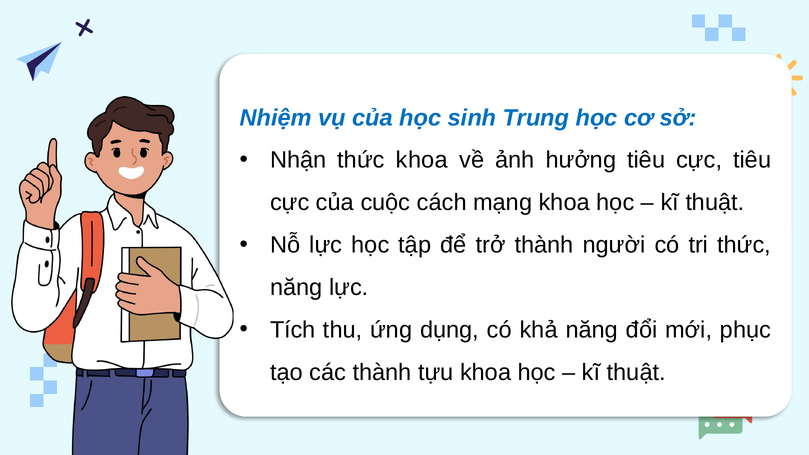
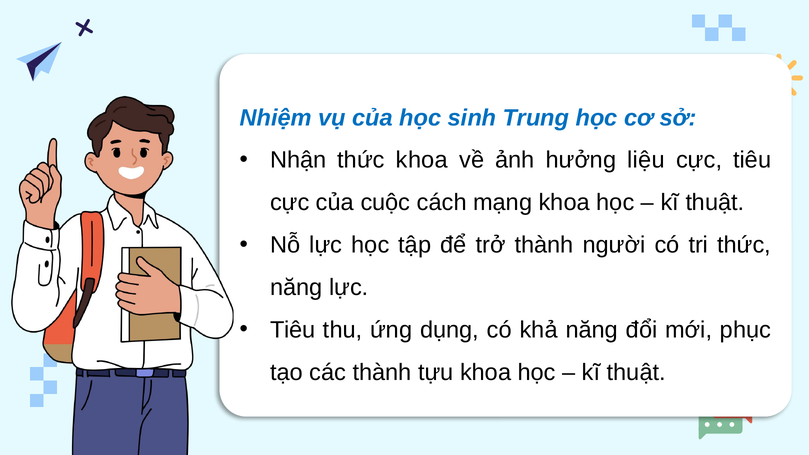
hưởng tiêu: tiêu -> liệu
Tích at (293, 330): Tích -> Tiêu
